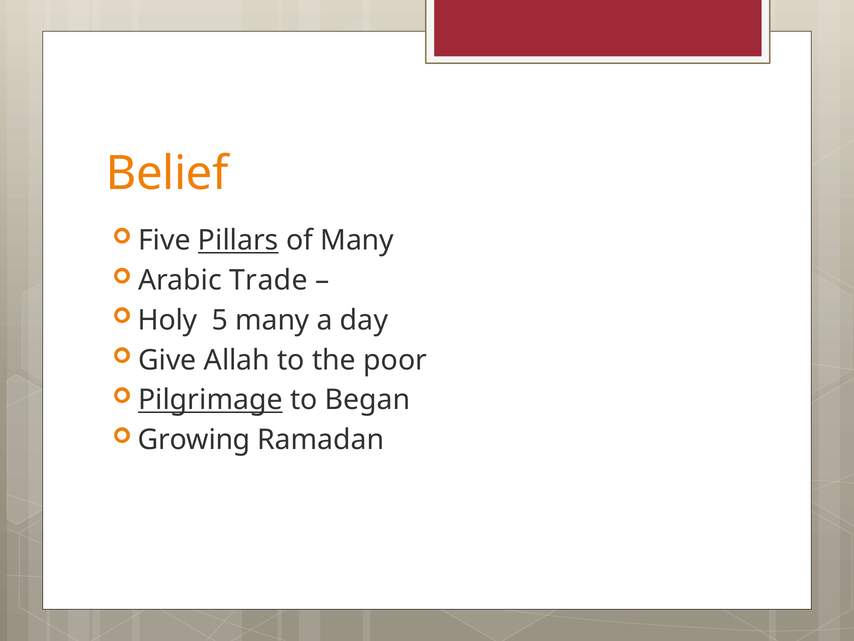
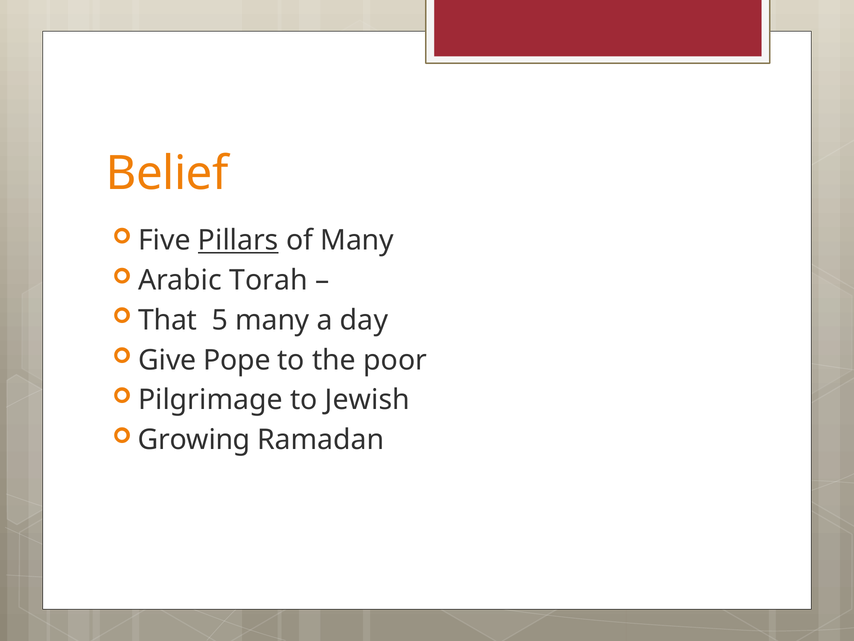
Trade: Trade -> Torah
Holy: Holy -> That
Allah: Allah -> Pope
Pilgrimage underline: present -> none
Began: Began -> Jewish
